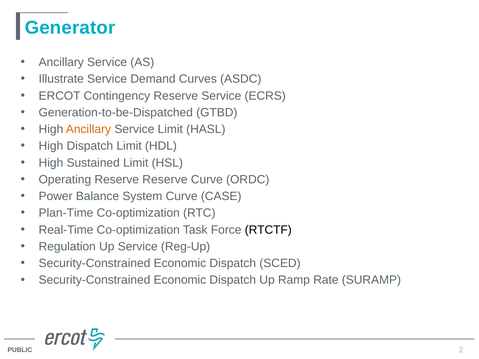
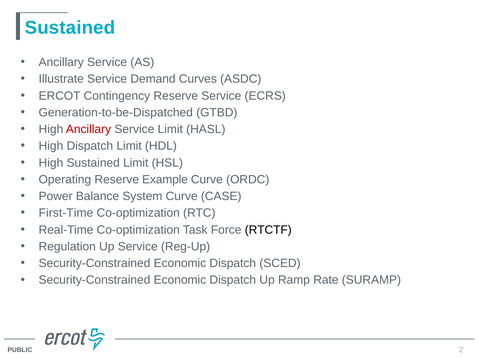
Generator at (70, 28): Generator -> Sustained
Ancillary at (88, 129) colour: orange -> red
Reserve Reserve: Reserve -> Example
Plan-Time: Plan-Time -> First-Time
